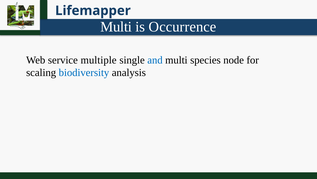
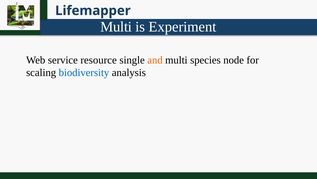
Occurrence: Occurrence -> Experiment
multiple: multiple -> resource
and colour: blue -> orange
